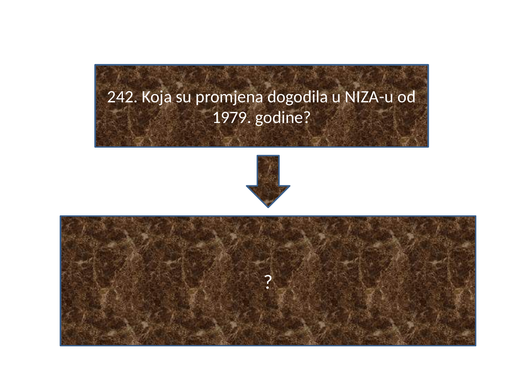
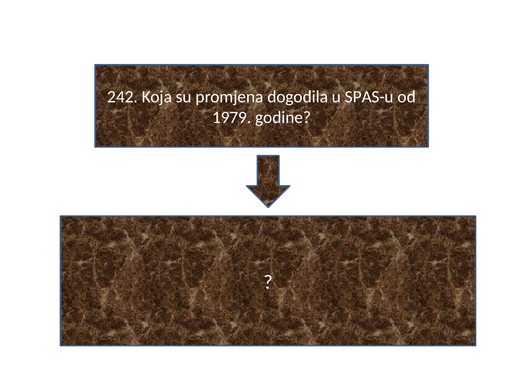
NIZA-u: NIZA-u -> SPAS-u
